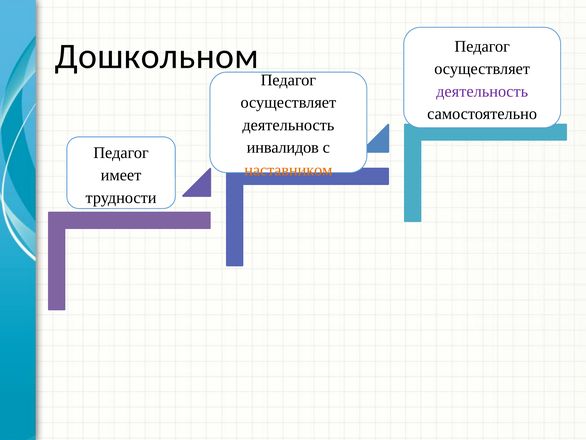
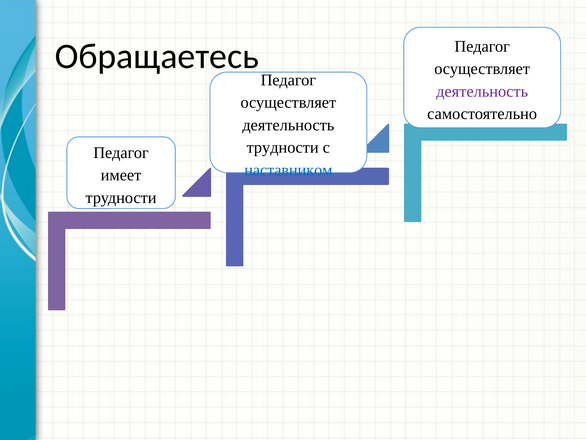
Дошкольном: Дошкольном -> Обращаетесь
инвалидов at (283, 147): инвалидов -> трудности
наставником colour: orange -> blue
